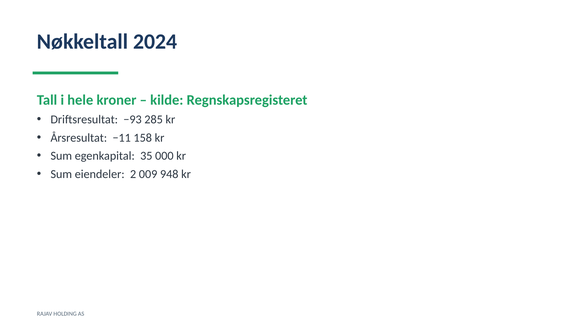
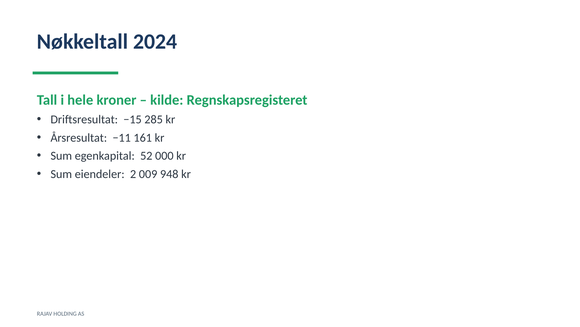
−93: −93 -> −15
158: 158 -> 161
35: 35 -> 52
